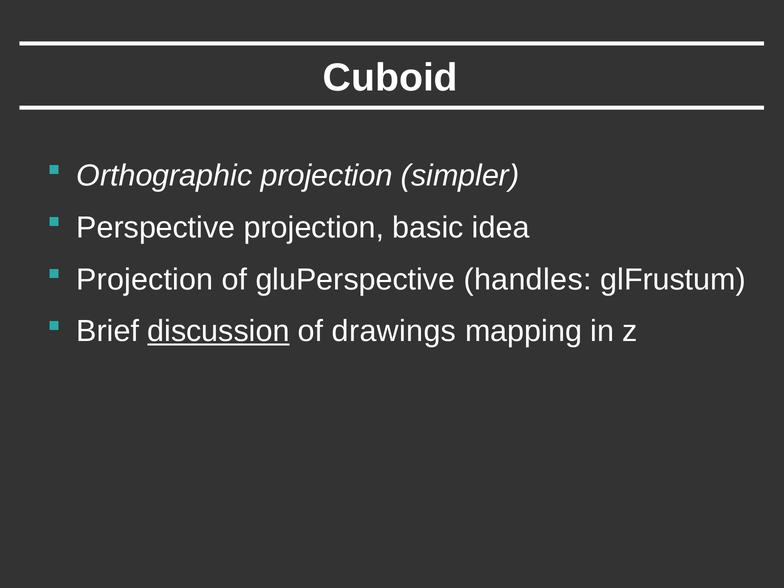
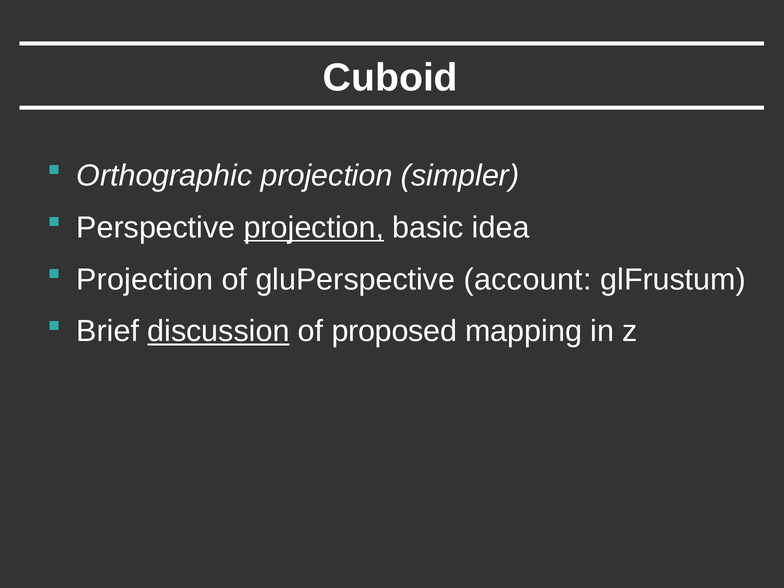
projection at (314, 228) underline: none -> present
handles: handles -> account
drawings: drawings -> proposed
